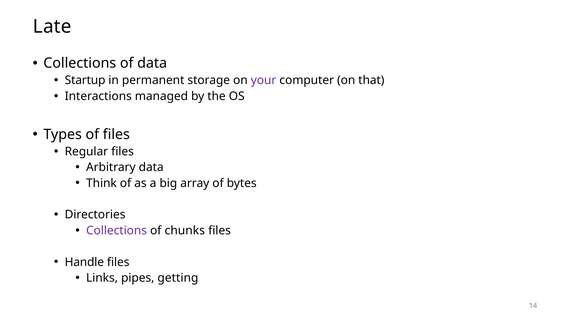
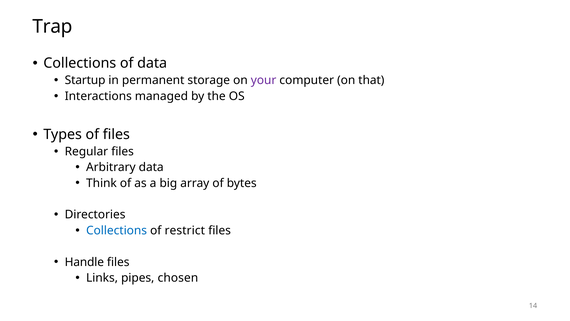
Late: Late -> Trap
Collections at (117, 230) colour: purple -> blue
chunks: chunks -> restrict
getting: getting -> chosen
